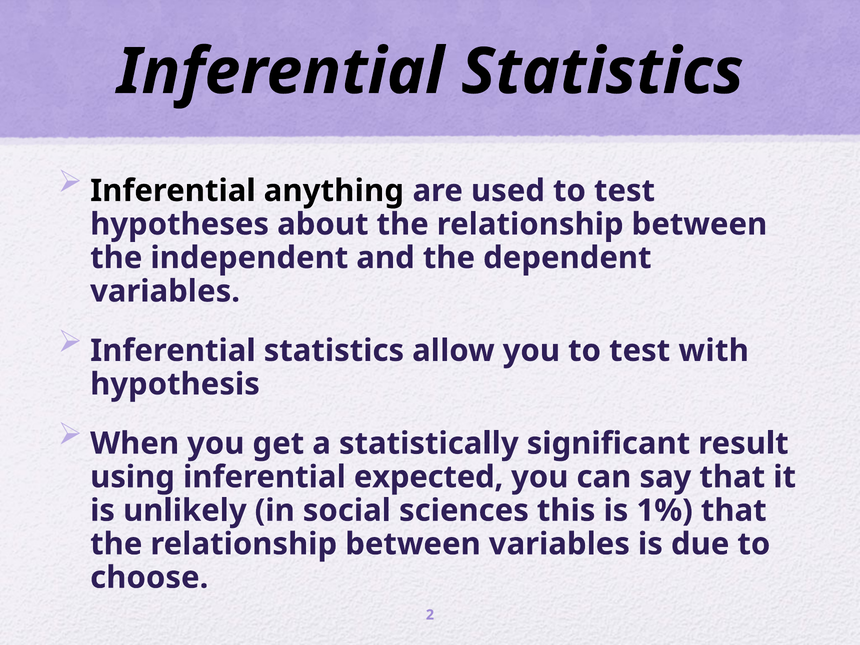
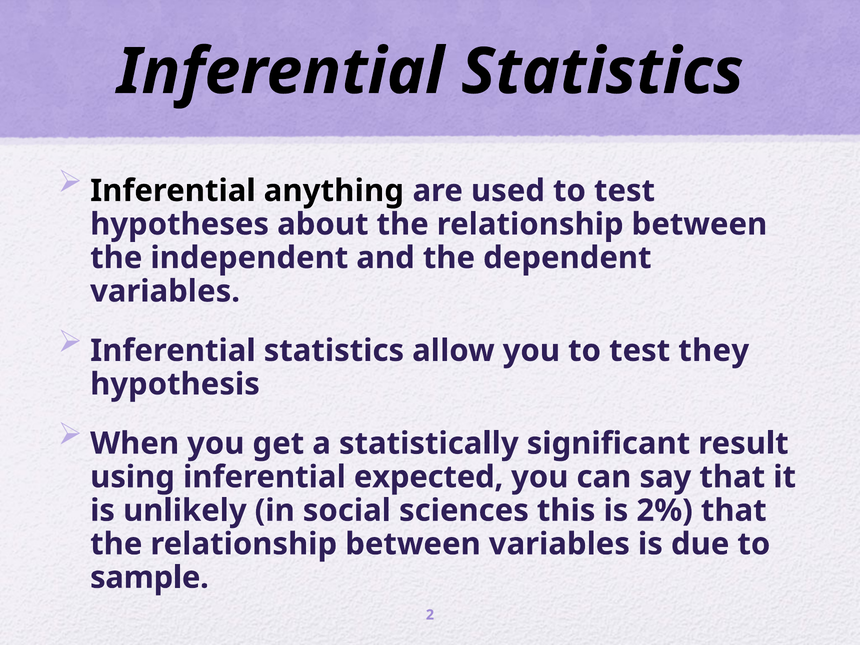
with: with -> they
1%: 1% -> 2%
choose: choose -> sample
